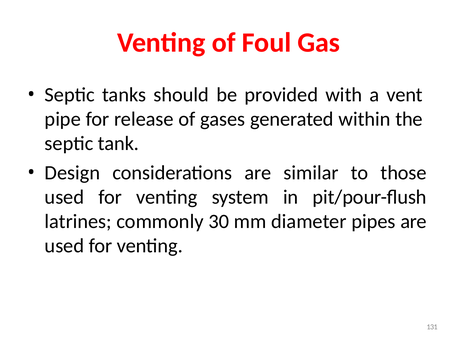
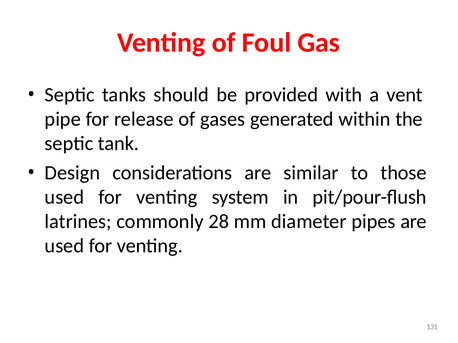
30: 30 -> 28
